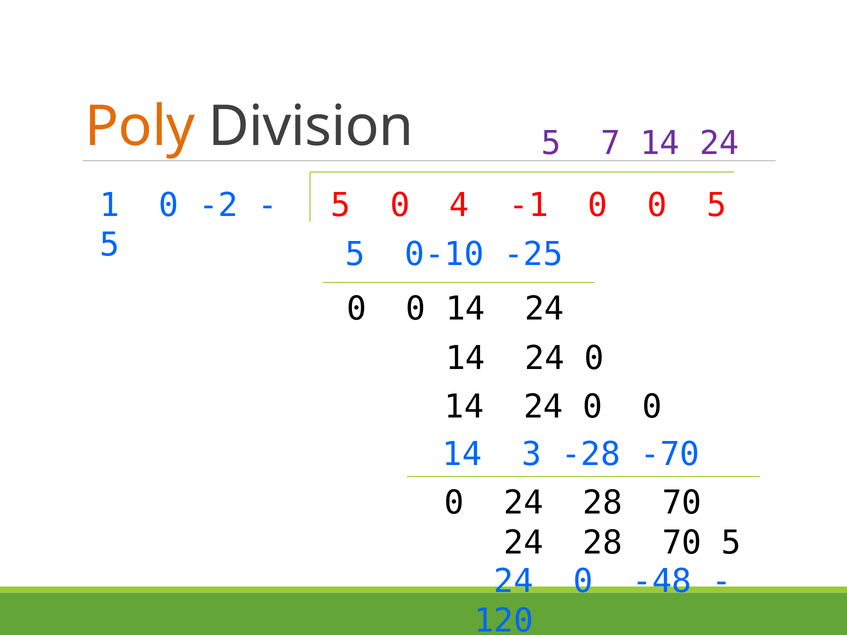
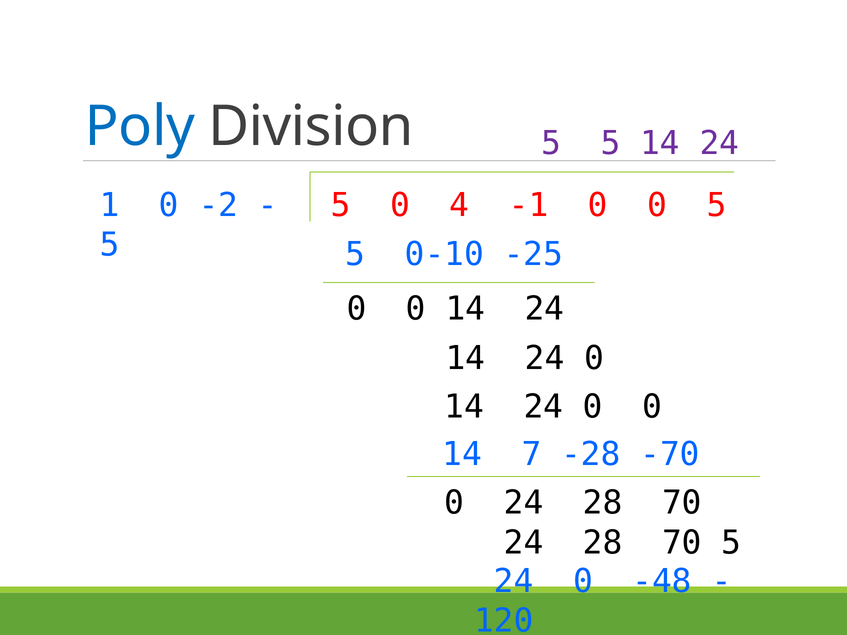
Poly colour: orange -> blue
7 at (610, 143): 7 -> 5
3: 3 -> 7
